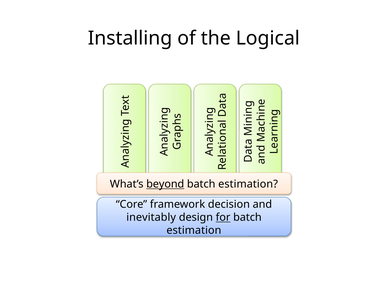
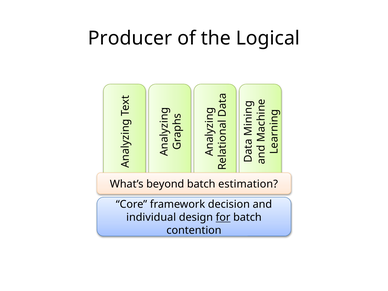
Installing: Installing -> Producer
beyond underline: present -> none
inevitably: inevitably -> individual
estimation at (194, 230): estimation -> contention
